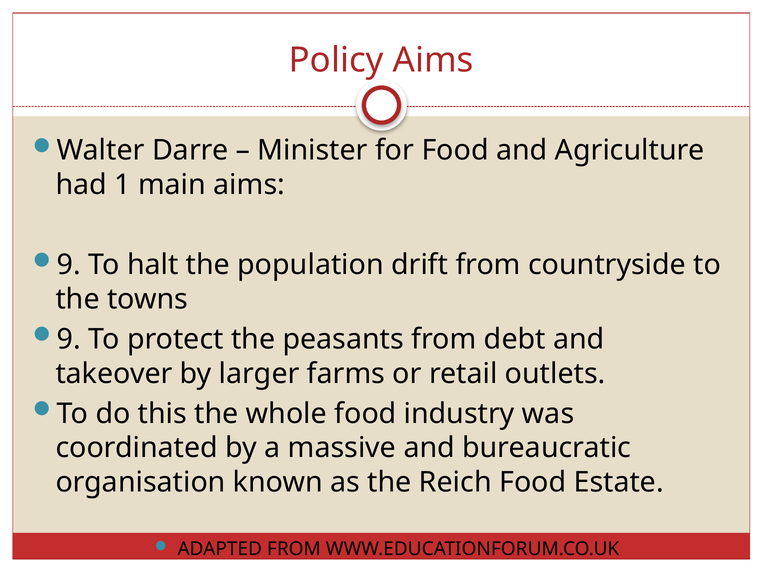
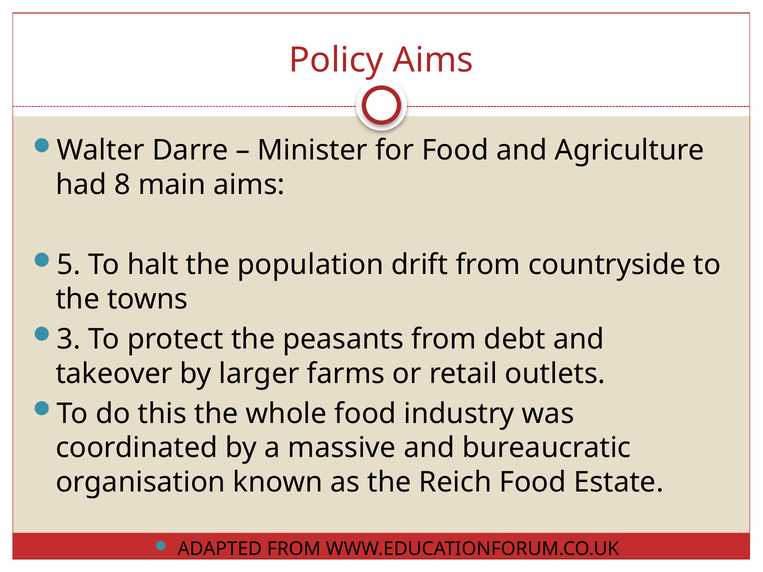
1: 1 -> 8
9 at (69, 265): 9 -> 5
9 at (69, 339): 9 -> 3
